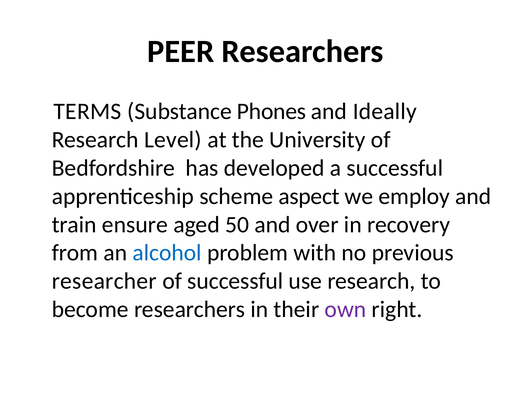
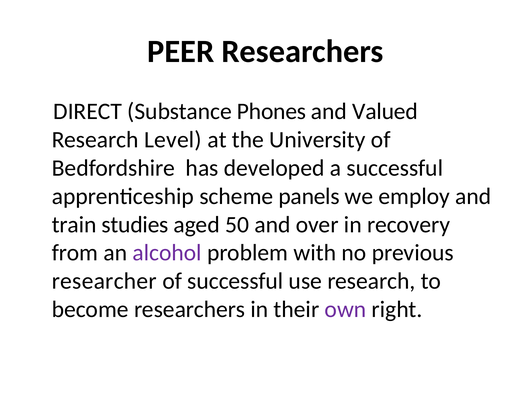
TERMS: TERMS -> DIRECT
Ideally: Ideally -> Valued
aspect: aspect -> panels
ensure: ensure -> studies
alcohol colour: blue -> purple
